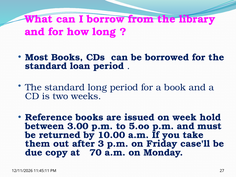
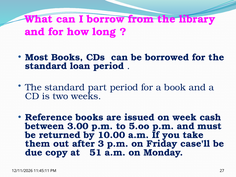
standard long: long -> part
hold: hold -> cash
70: 70 -> 51
